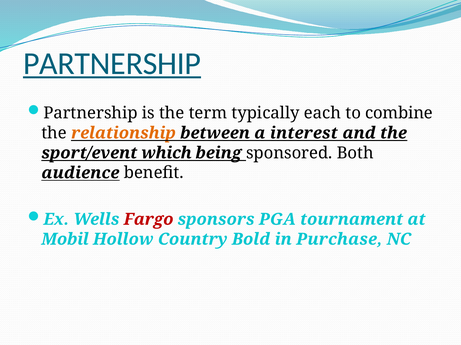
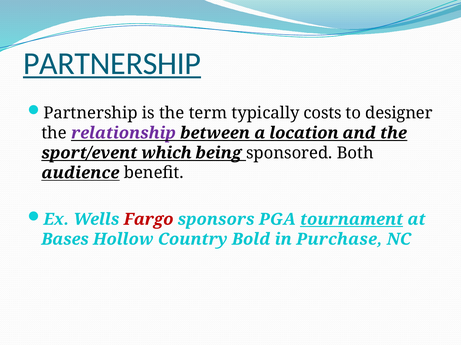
each: each -> costs
combine: combine -> designer
relationship colour: orange -> purple
interest: interest -> location
tournament underline: none -> present
Mobil: Mobil -> Bases
